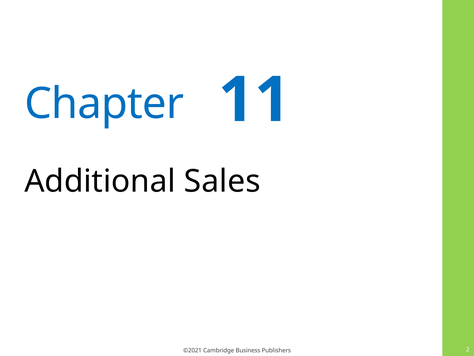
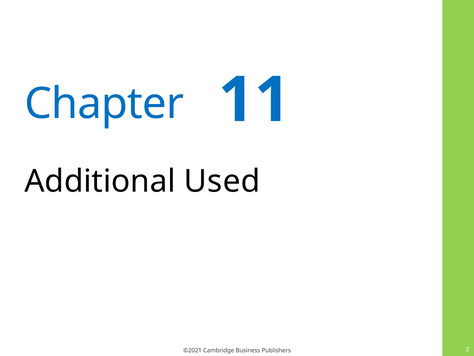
Sales: Sales -> Used
